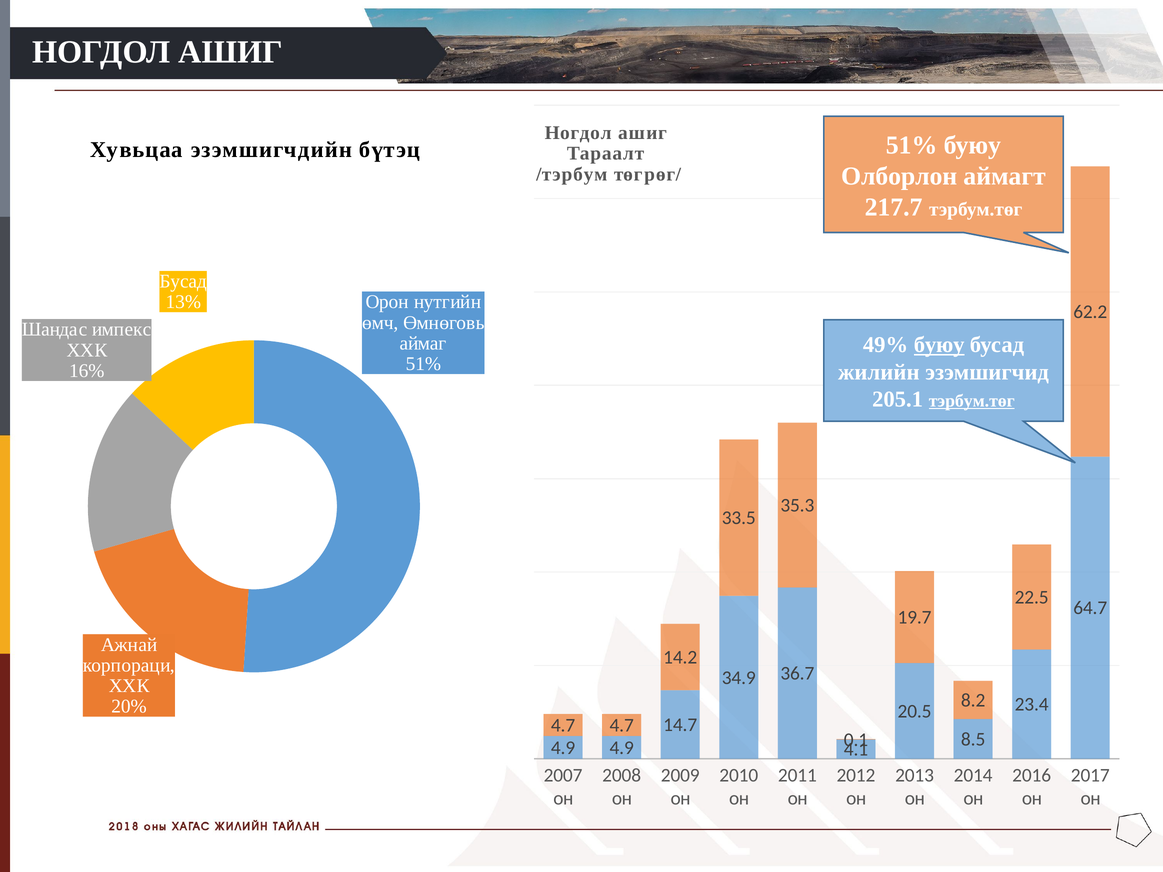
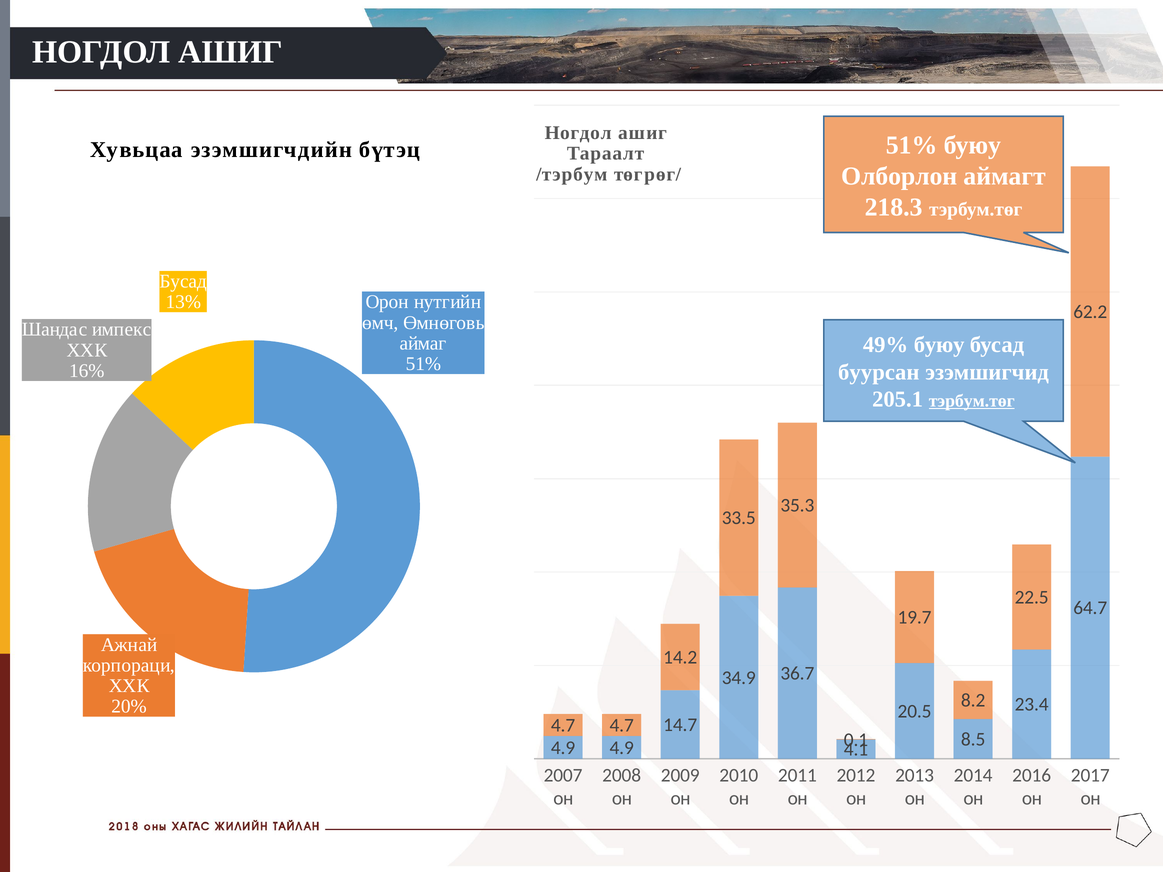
217.7: 217.7 -> 218.3
буюу at (939, 345) underline: present -> none
жилийн: жилийн -> буурсан
